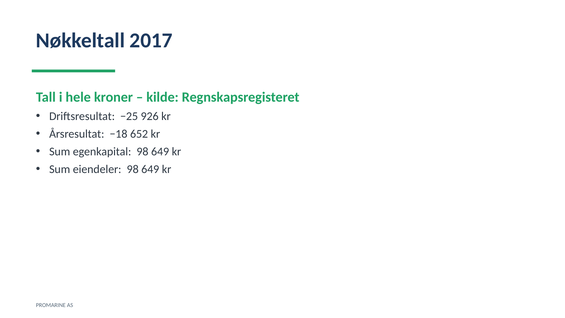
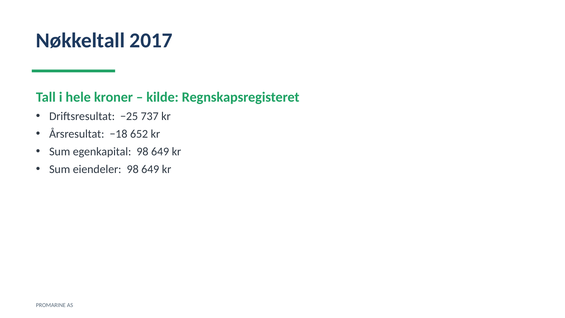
926: 926 -> 737
